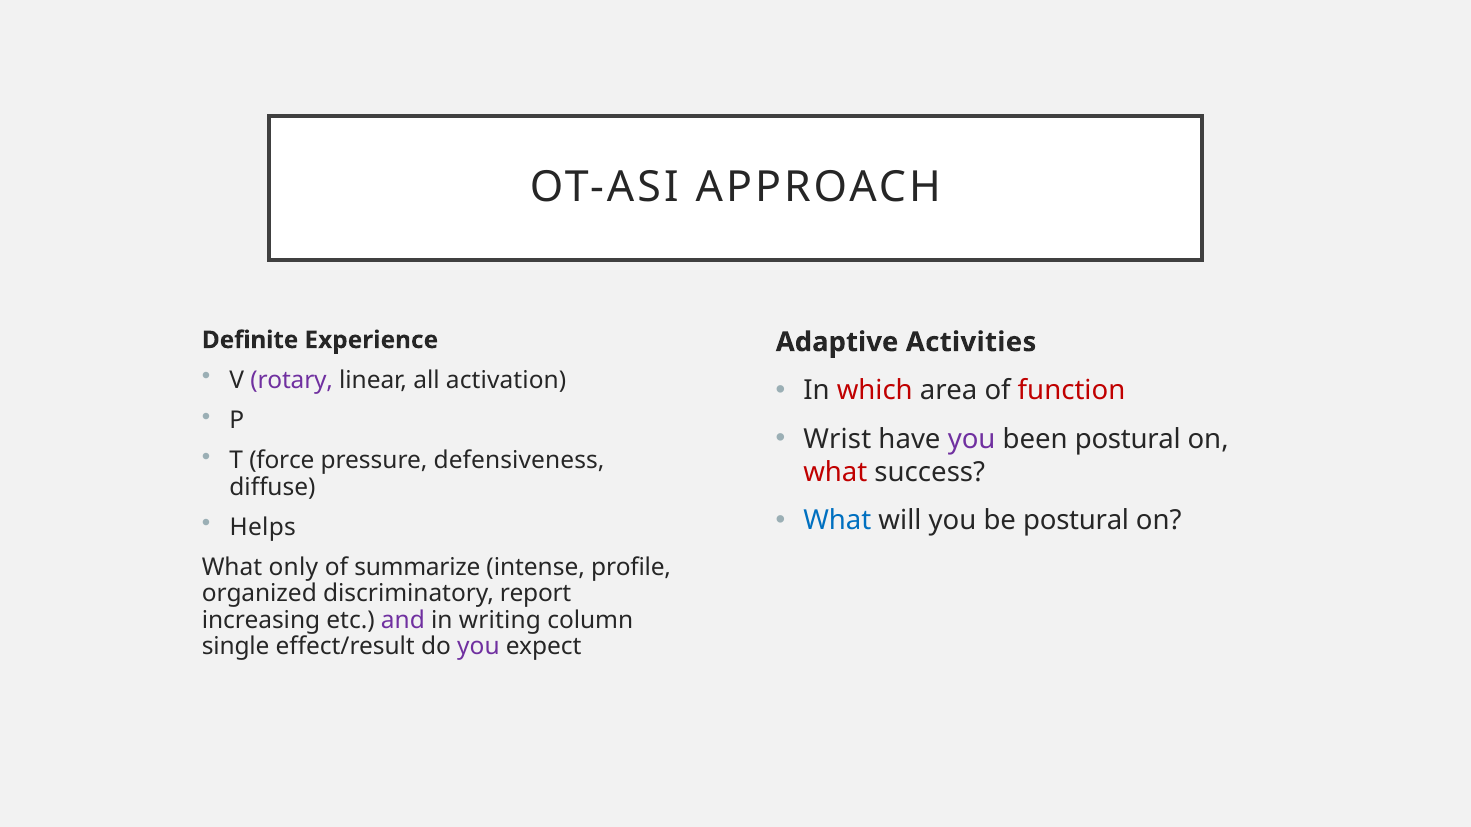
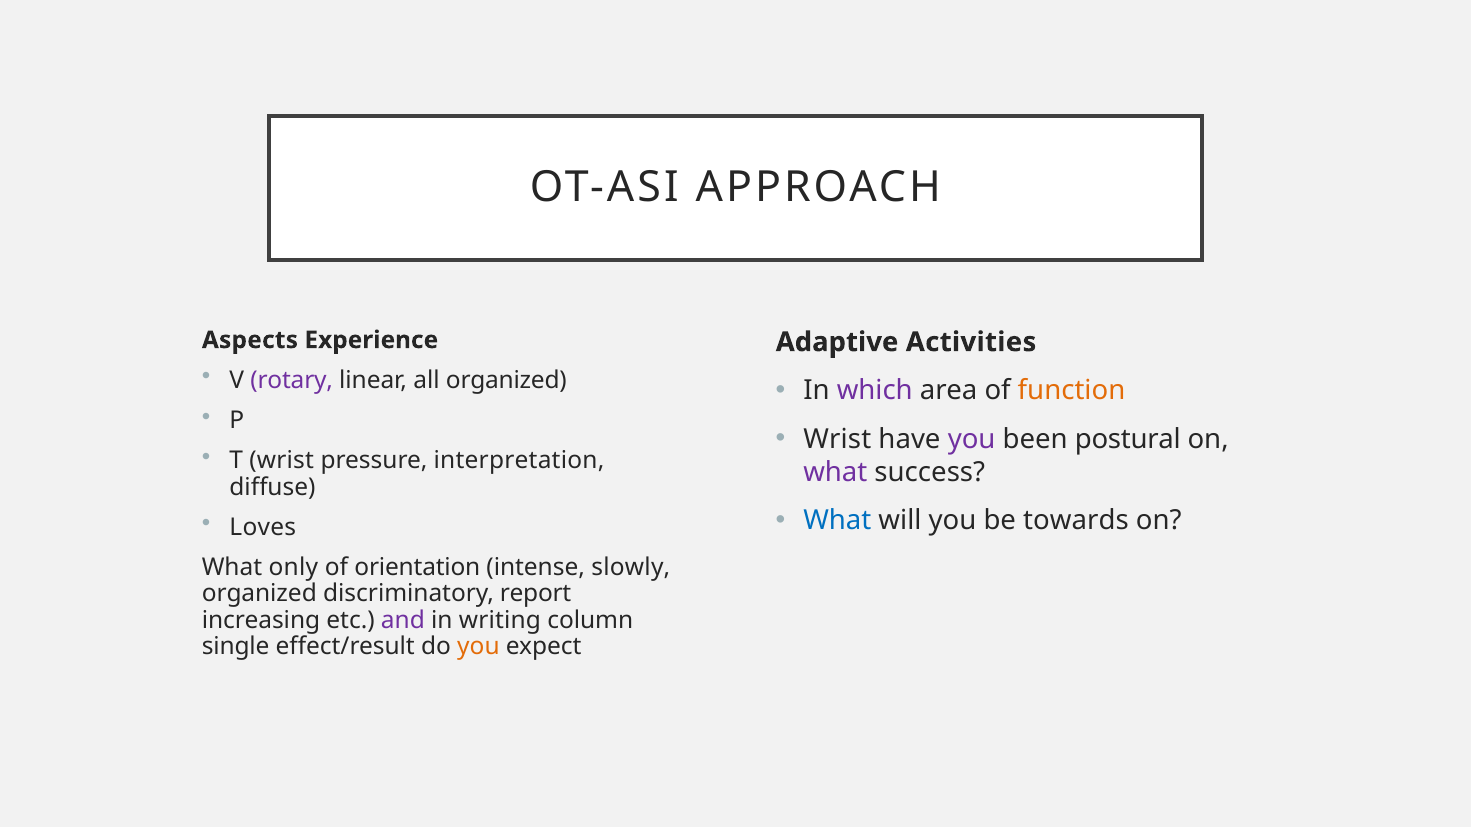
Definite: Definite -> Aspects
all activation: activation -> organized
which colour: red -> purple
function colour: red -> orange
T force: force -> wrist
defensiveness: defensiveness -> interpretation
what at (835, 472) colour: red -> purple
be postural: postural -> towards
Helps: Helps -> Loves
summarize: summarize -> orientation
profile: profile -> slowly
you at (478, 647) colour: purple -> orange
